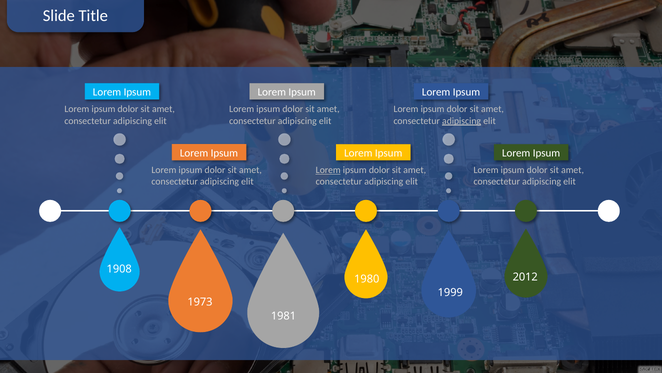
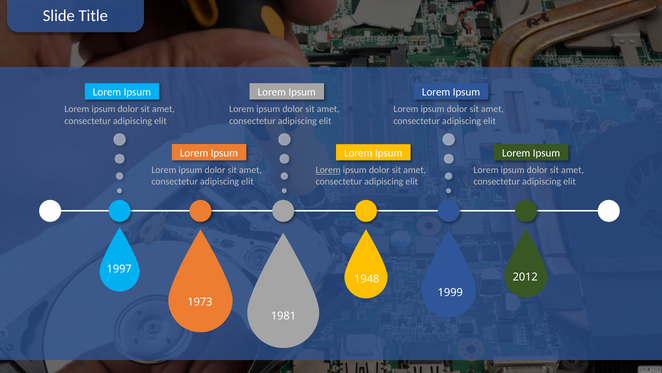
adipiscing at (462, 121) underline: present -> none
1908: 1908 -> 1997
1980: 1980 -> 1948
